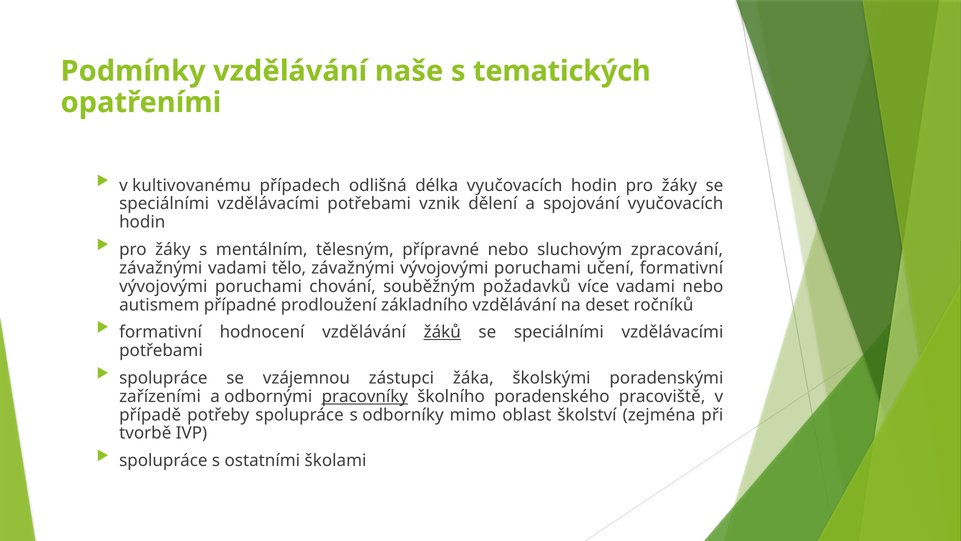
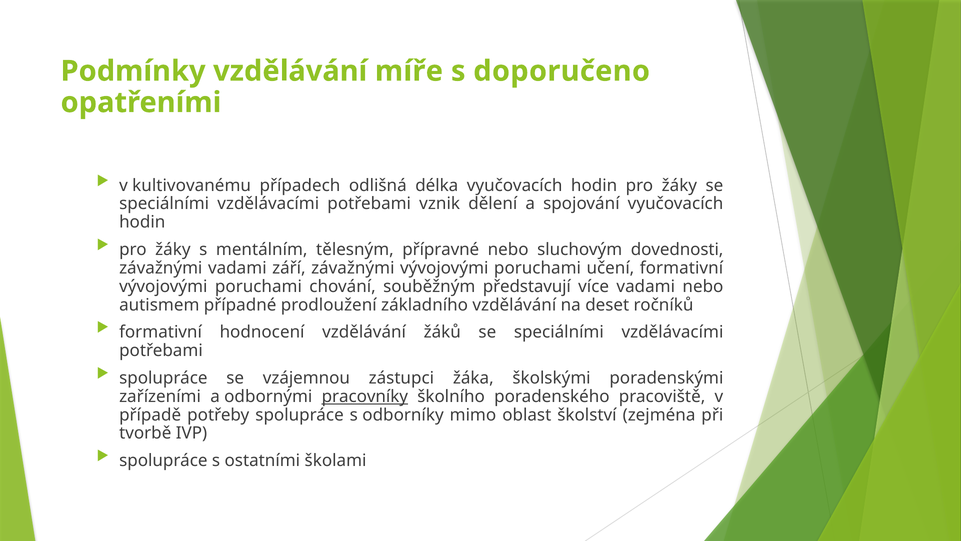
naše: naše -> míře
tematických: tematických -> doporučeno
zpracování: zpracování -> dovednosti
tělo: tělo -> září
požadavků: požadavků -> představují
žáků underline: present -> none
